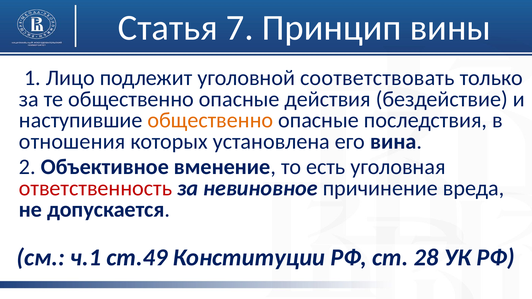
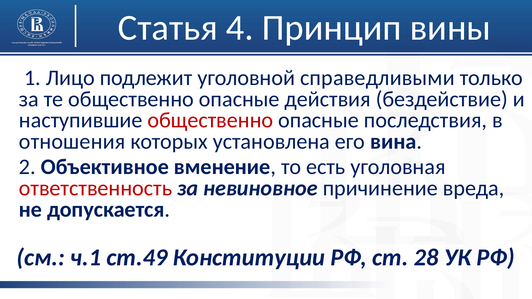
7: 7 -> 4
соответствовать: соответствовать -> справедливыми
общественно at (210, 120) colour: orange -> red
